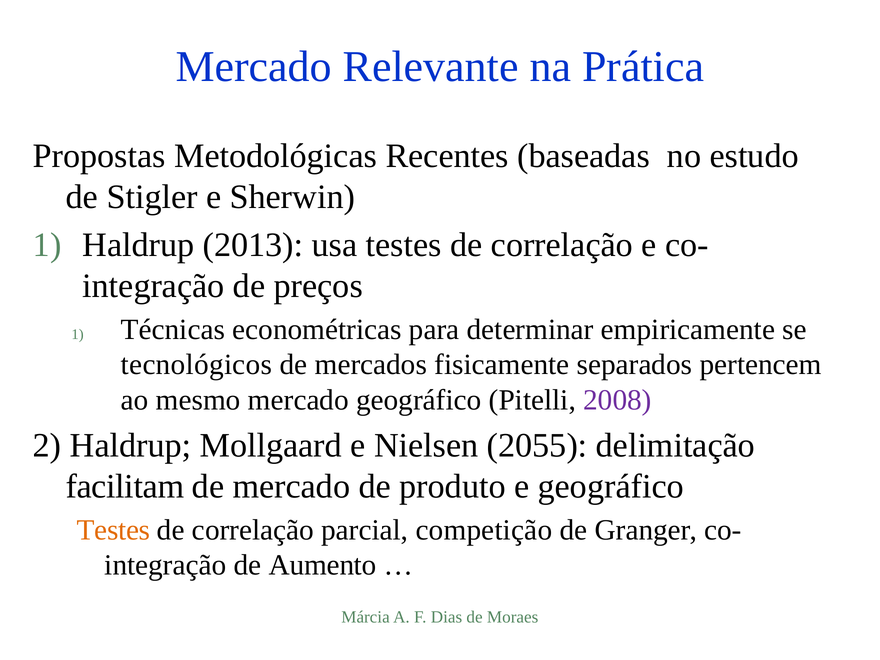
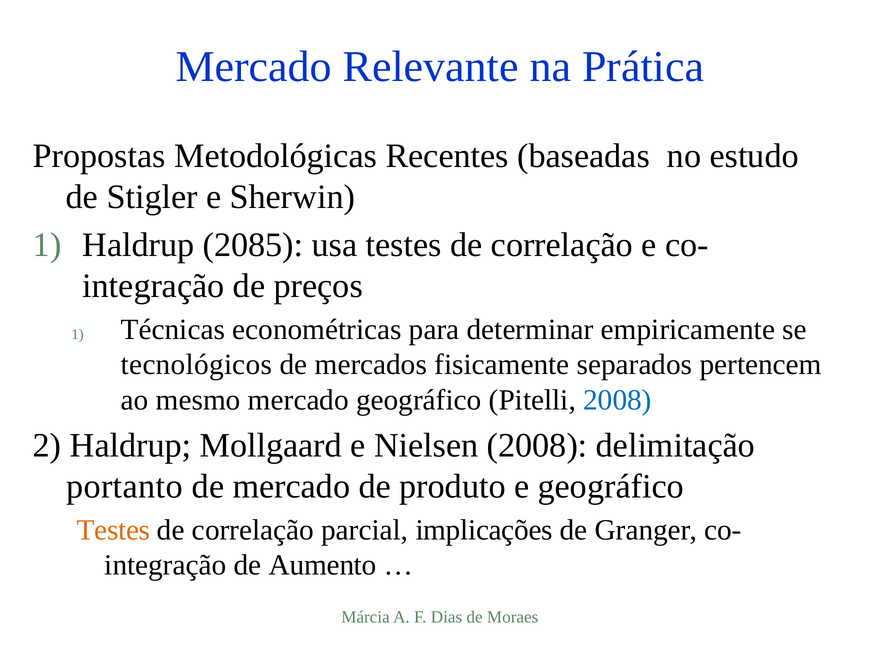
2013: 2013 -> 2085
2008 at (617, 400) colour: purple -> blue
Nielsen 2055: 2055 -> 2008
facilitam: facilitam -> portanto
competição: competição -> implicações
